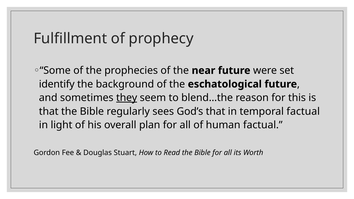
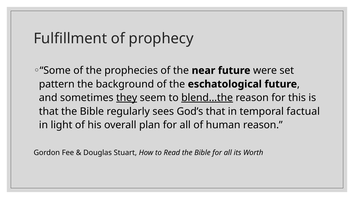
identify: identify -> pattern
blend…the underline: none -> present
human factual: factual -> reason
